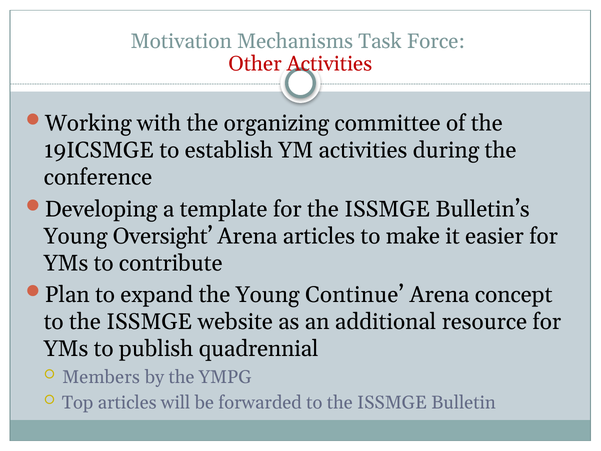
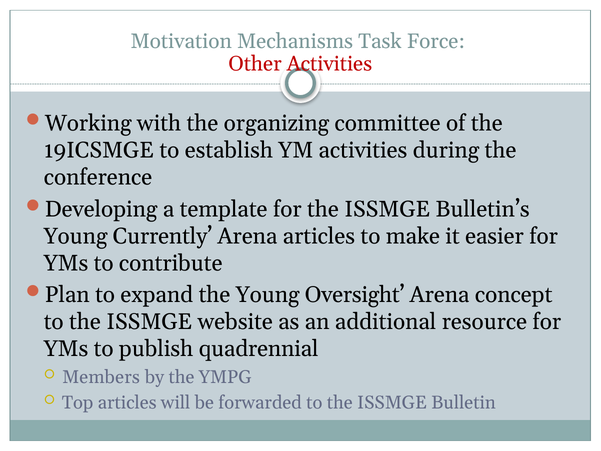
Oversight: Oversight -> Currently
Continue: Continue -> Oversight
